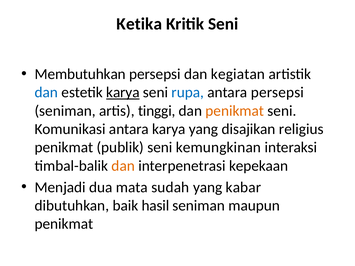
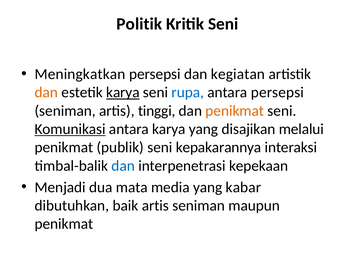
Ketika: Ketika -> Politik
Membutuhkan: Membutuhkan -> Meningkatkan
dan at (46, 92) colour: blue -> orange
Komunikasi underline: none -> present
religius: religius -> melalui
kemungkinan: kemungkinan -> kepakarannya
dan at (123, 166) colour: orange -> blue
sudah: sudah -> media
baik hasil: hasil -> artis
